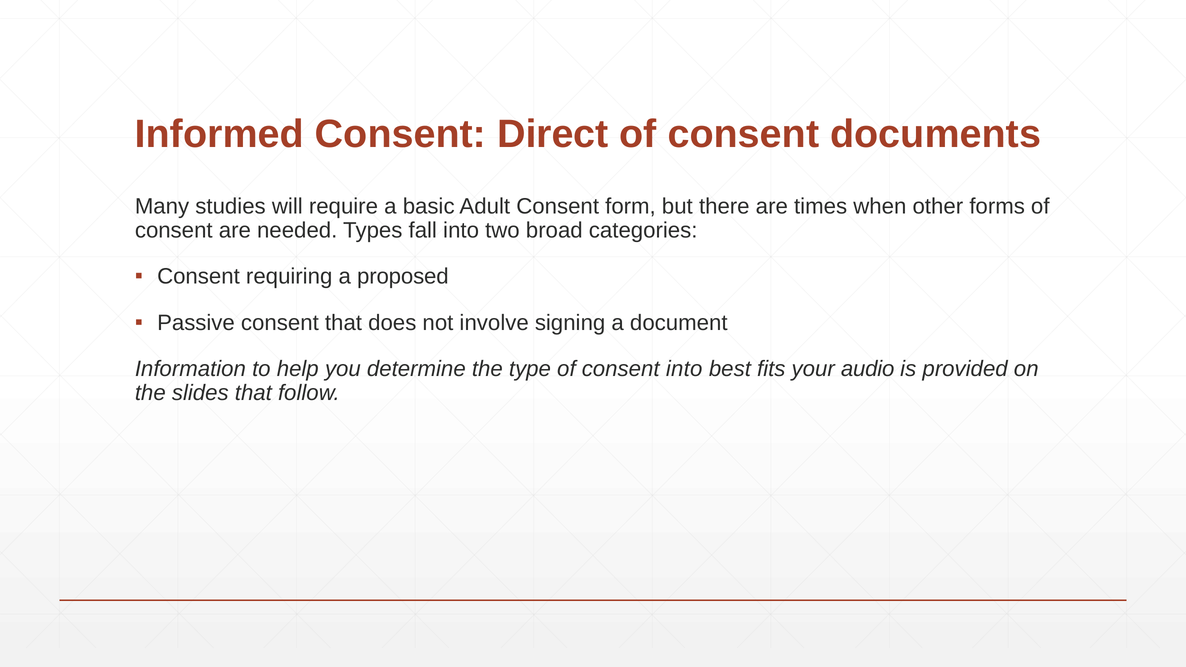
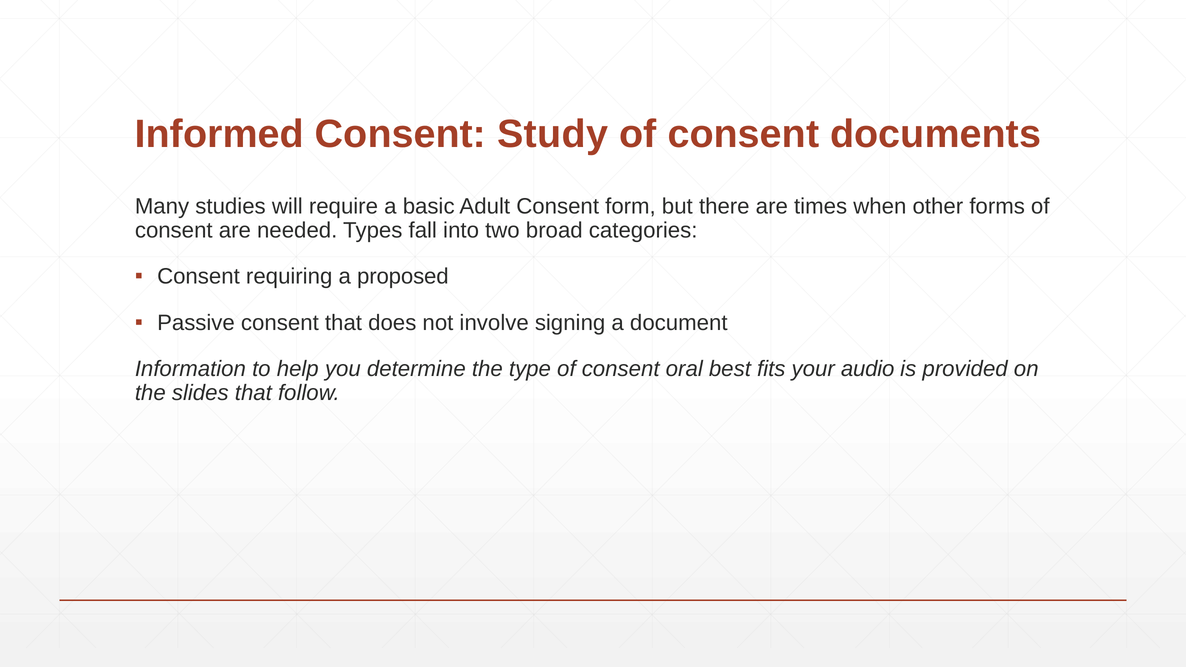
Direct: Direct -> Study
consent into: into -> oral
